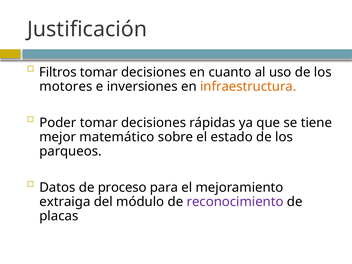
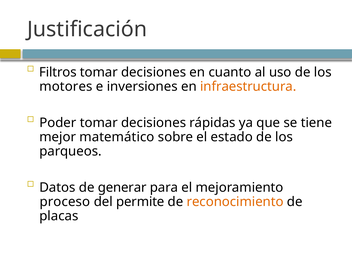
proceso: proceso -> generar
extraiga: extraiga -> proceso
módulo: módulo -> permite
reconocimiento colour: purple -> orange
